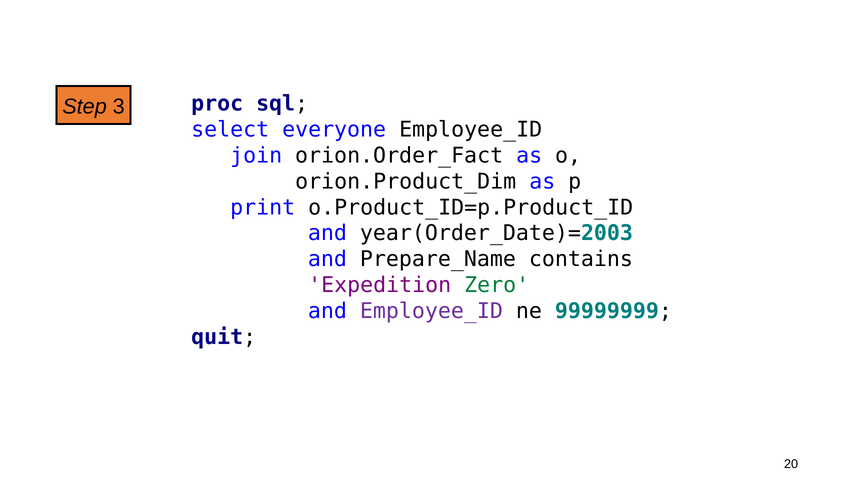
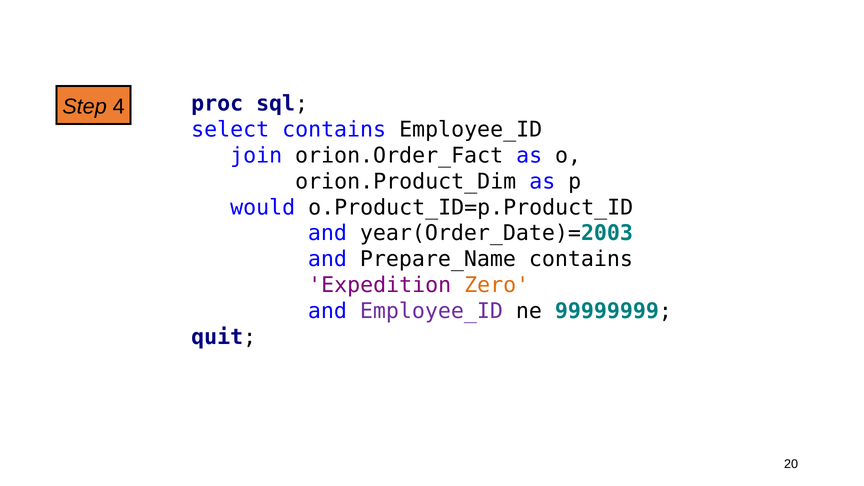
3: 3 -> 4
select everyone: everyone -> contains
print: print -> would
Zero colour: green -> orange
